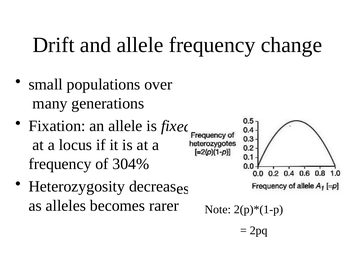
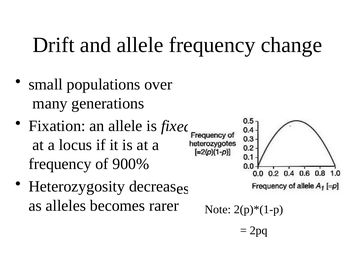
304%: 304% -> 900%
